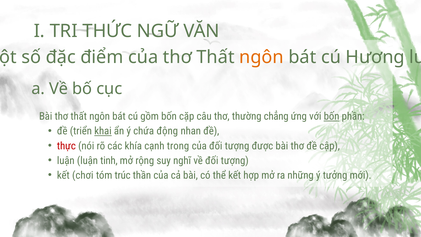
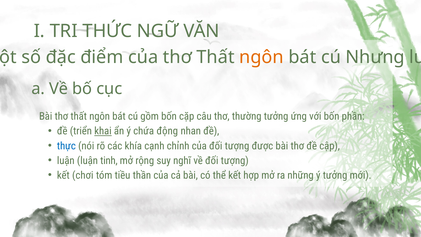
Hương: Hương -> Nhưng
thường chẳng: chẳng -> tưởng
bốn at (332, 116) underline: present -> none
thực colour: red -> blue
trong: trong -> chỉnh
trúc: trúc -> tiều
